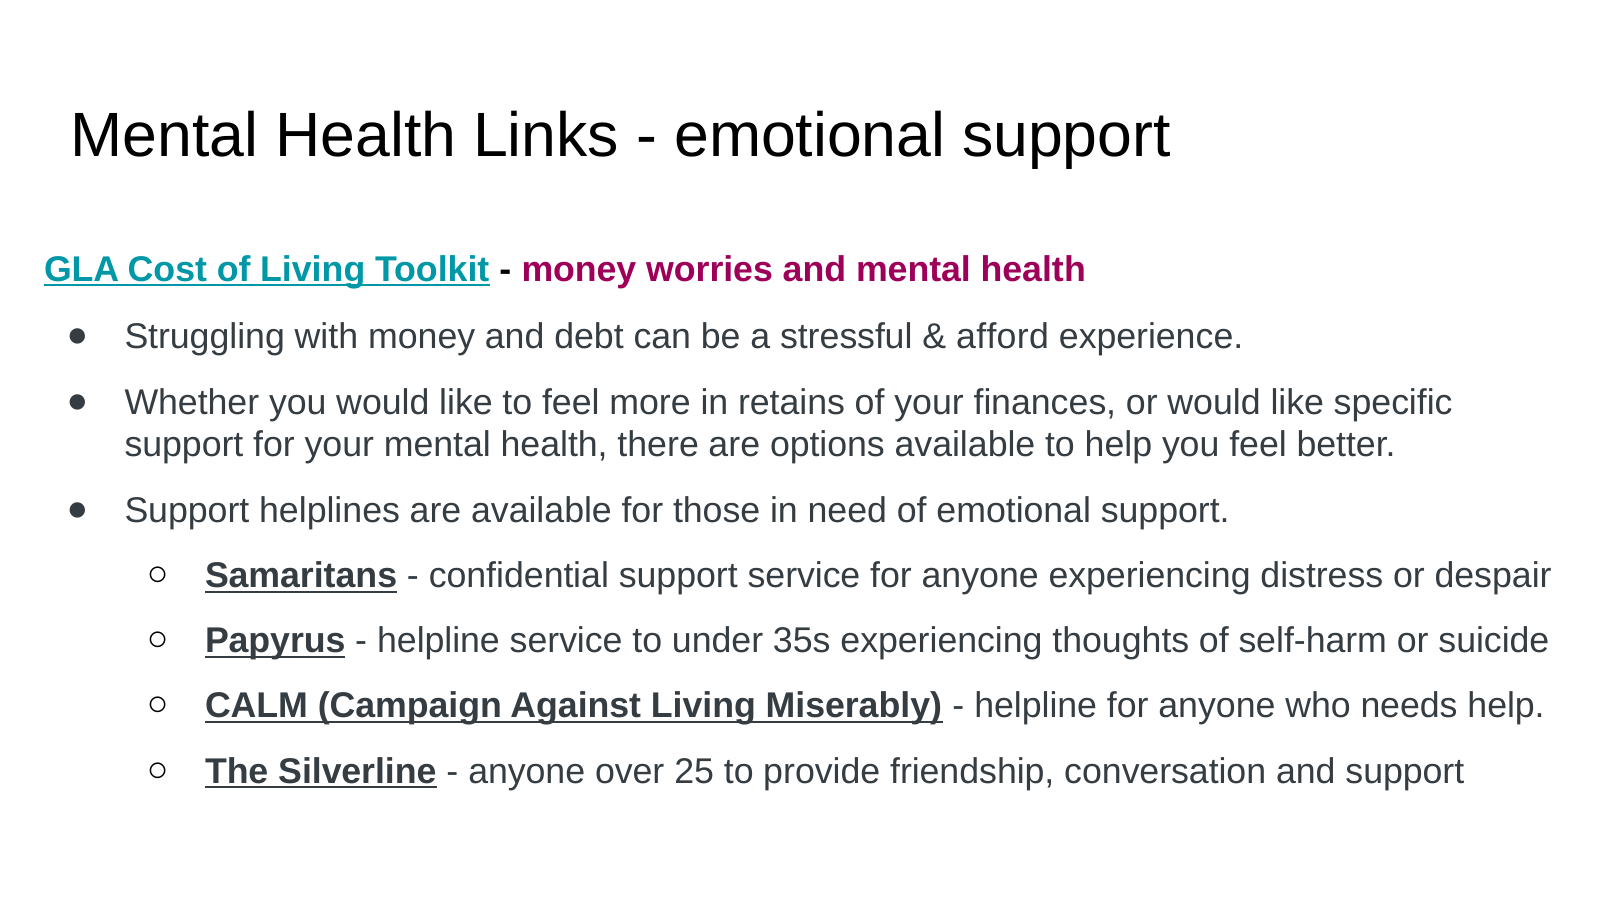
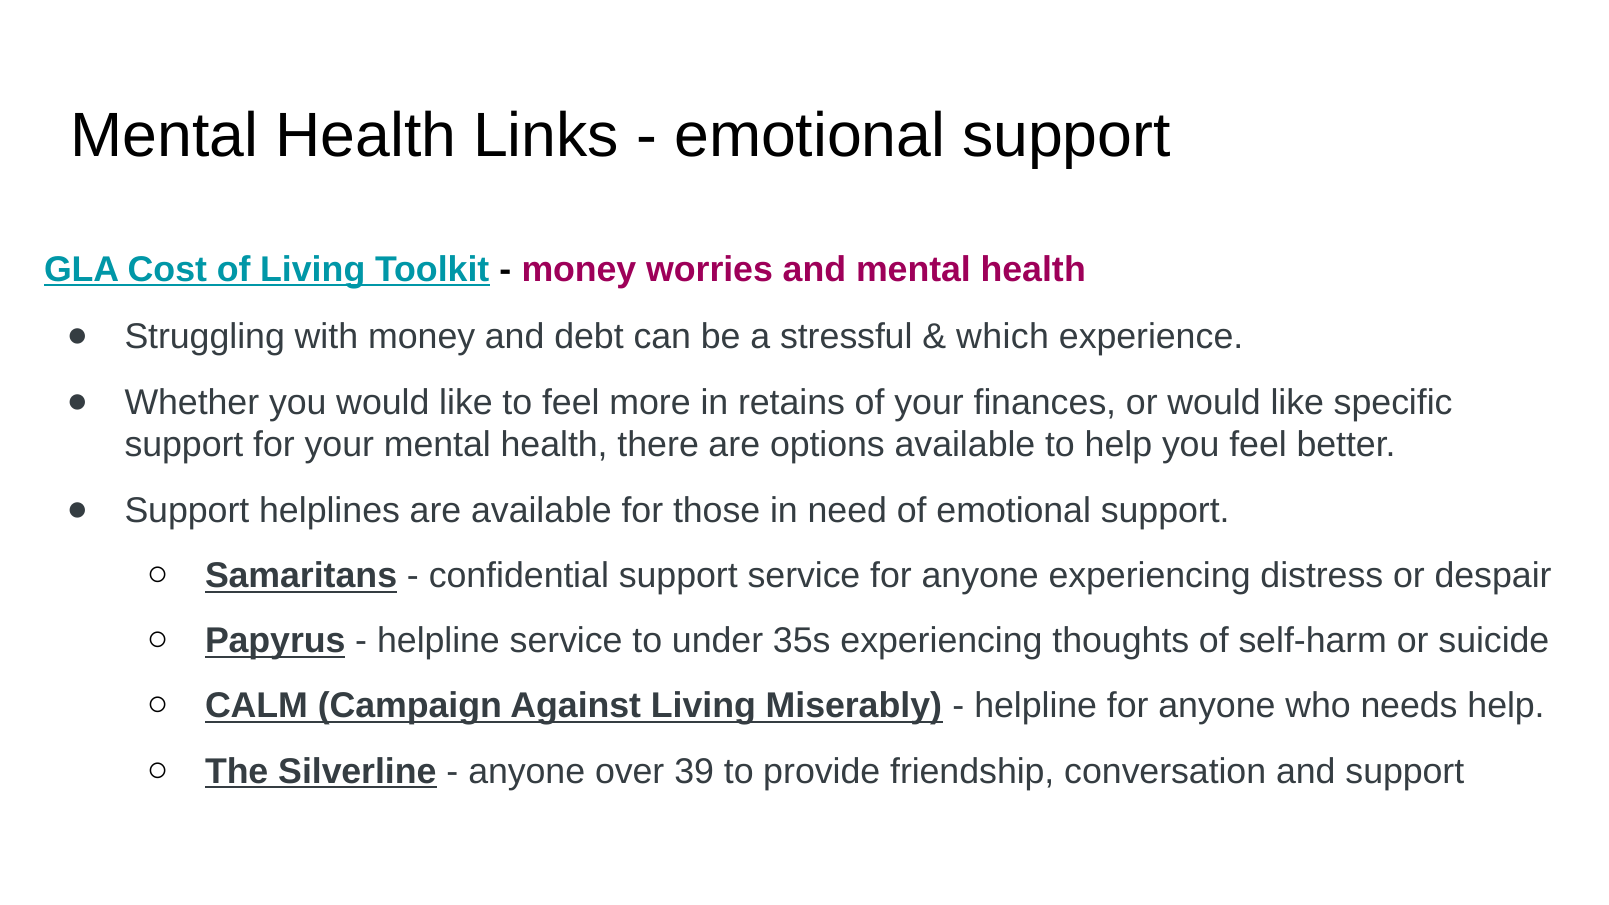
afford: afford -> which
25: 25 -> 39
